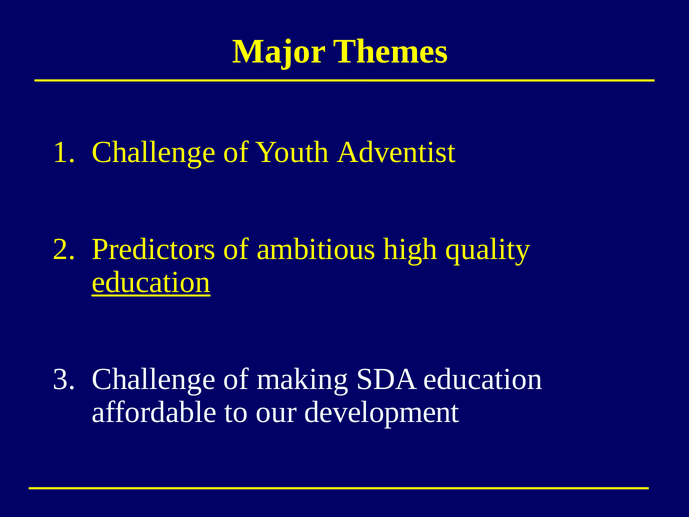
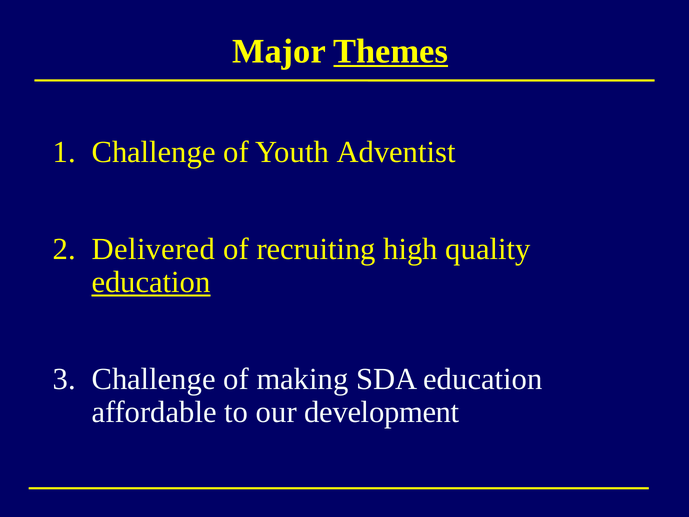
Themes underline: none -> present
Predictors: Predictors -> Delivered
ambitious: ambitious -> recruiting
